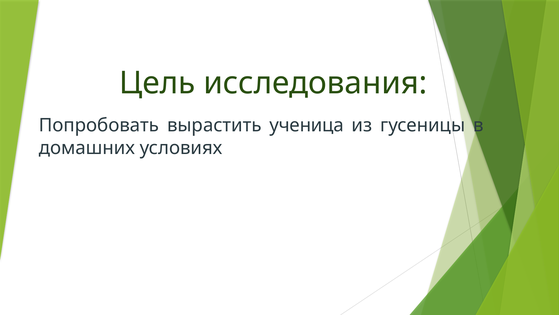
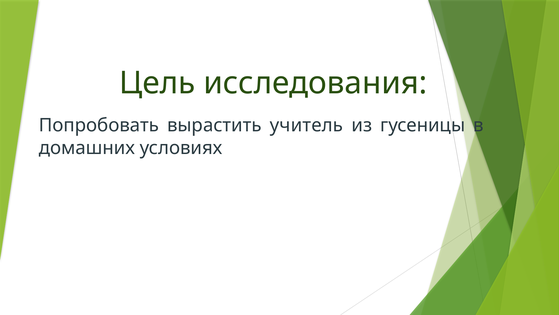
ученица: ученица -> учитель
